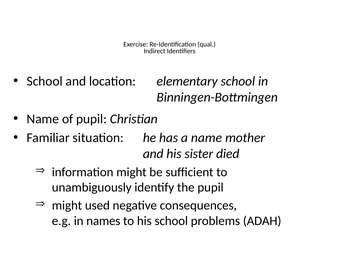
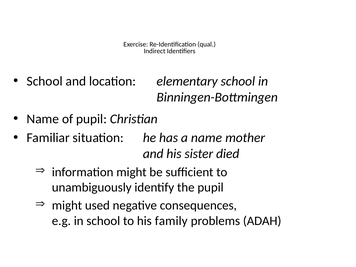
in names: names -> school
his school: school -> family
